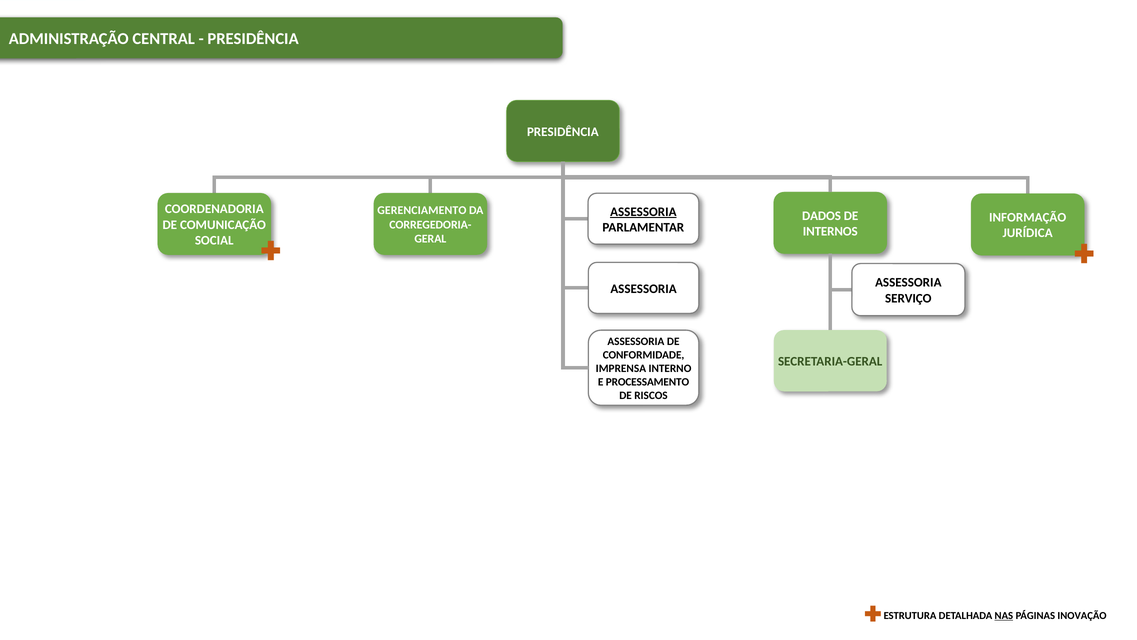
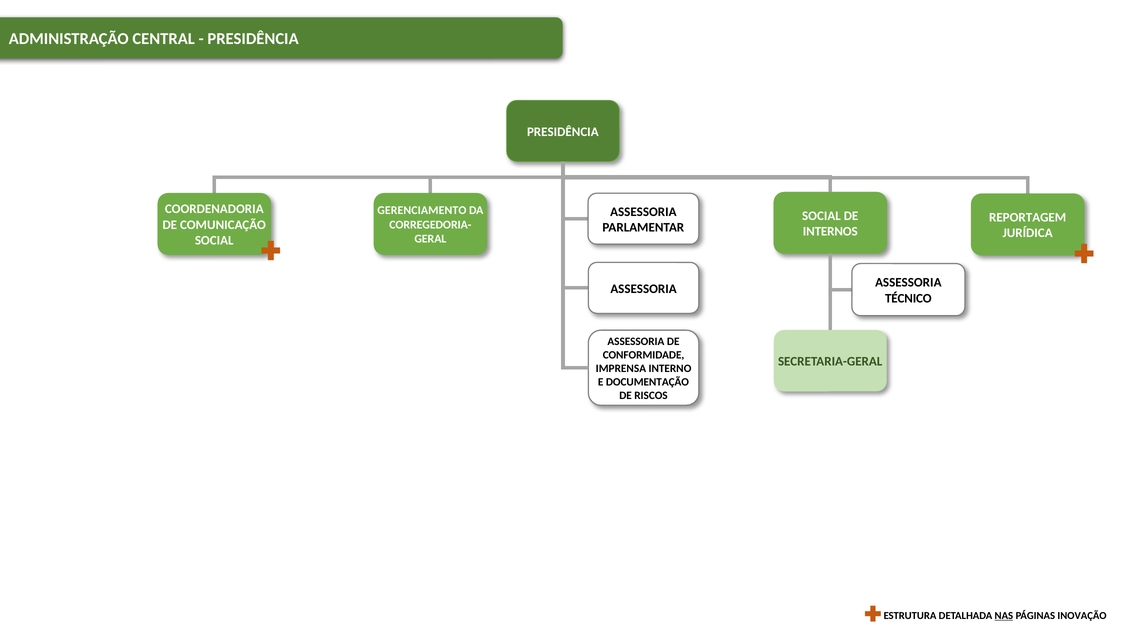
ASSESSORIA at (643, 212) underline: present -> none
DADOS at (821, 216): DADOS -> SOCIAL
INFORMAÇÃO: INFORMAÇÃO -> REPORTAGEM
SERVIÇO: SERVIÇO -> TÉCNICO
PROCESSAMENTO: PROCESSAMENTO -> DOCUMENTAÇÃO
